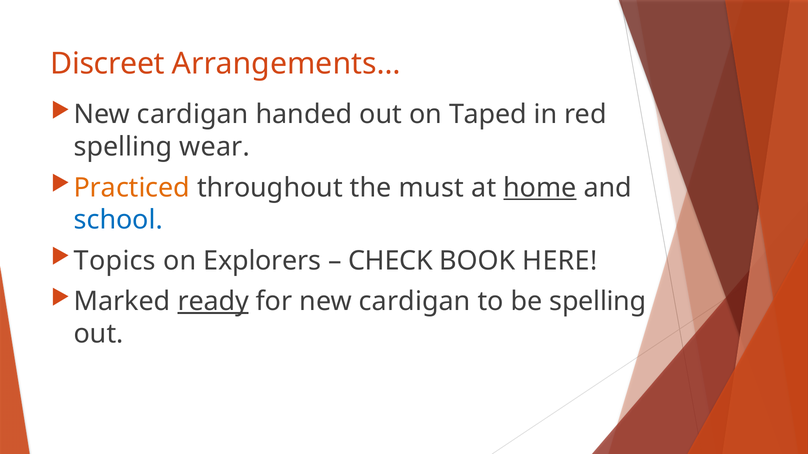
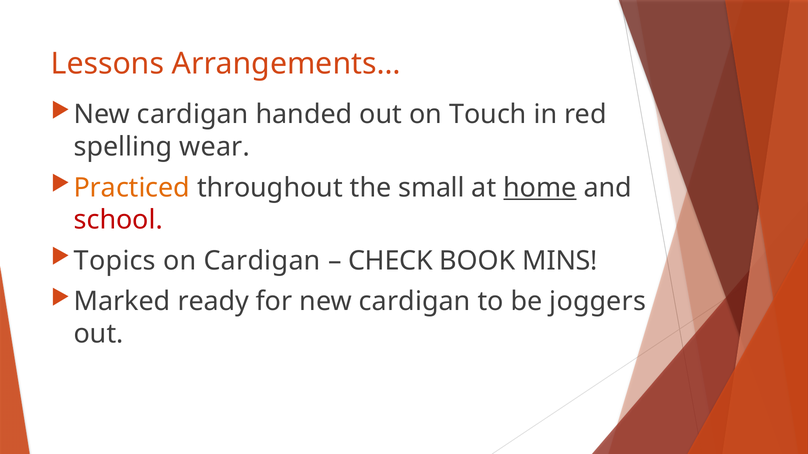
Discreet: Discreet -> Lessons
Taped: Taped -> Touch
must: must -> small
school colour: blue -> red
on Explorers: Explorers -> Cardigan
HERE: HERE -> MINS
ready underline: present -> none
be spelling: spelling -> joggers
